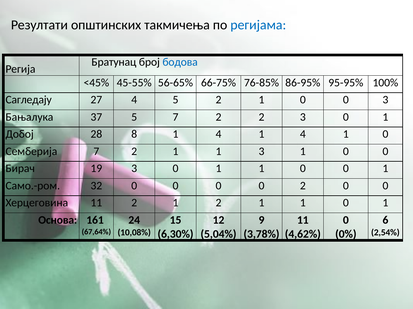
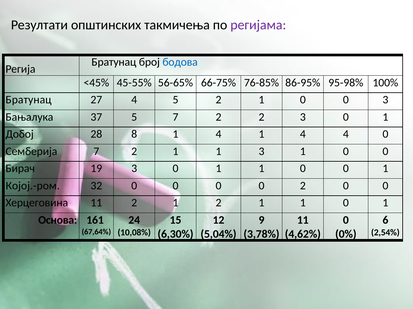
регијама colour: blue -> purple
95-95%: 95-95% -> 95-98%
Сагледају at (29, 100): Сагледају -> Братунац
4 1 4 1: 1 -> 4
Само.-ром: Само.-ром -> Којој.-ром
